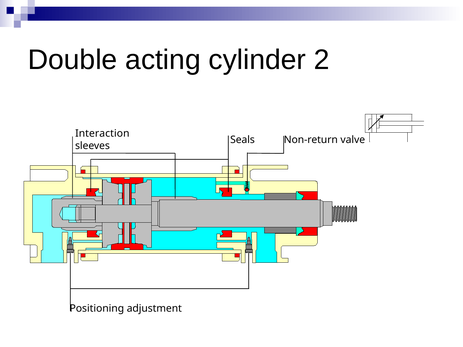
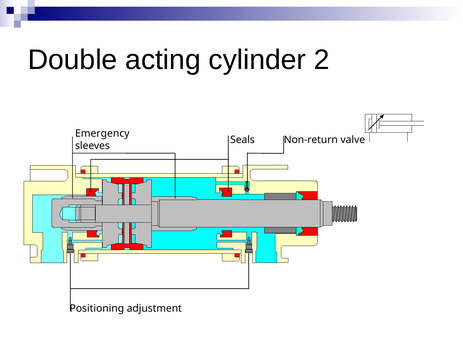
Interaction: Interaction -> Emergency
